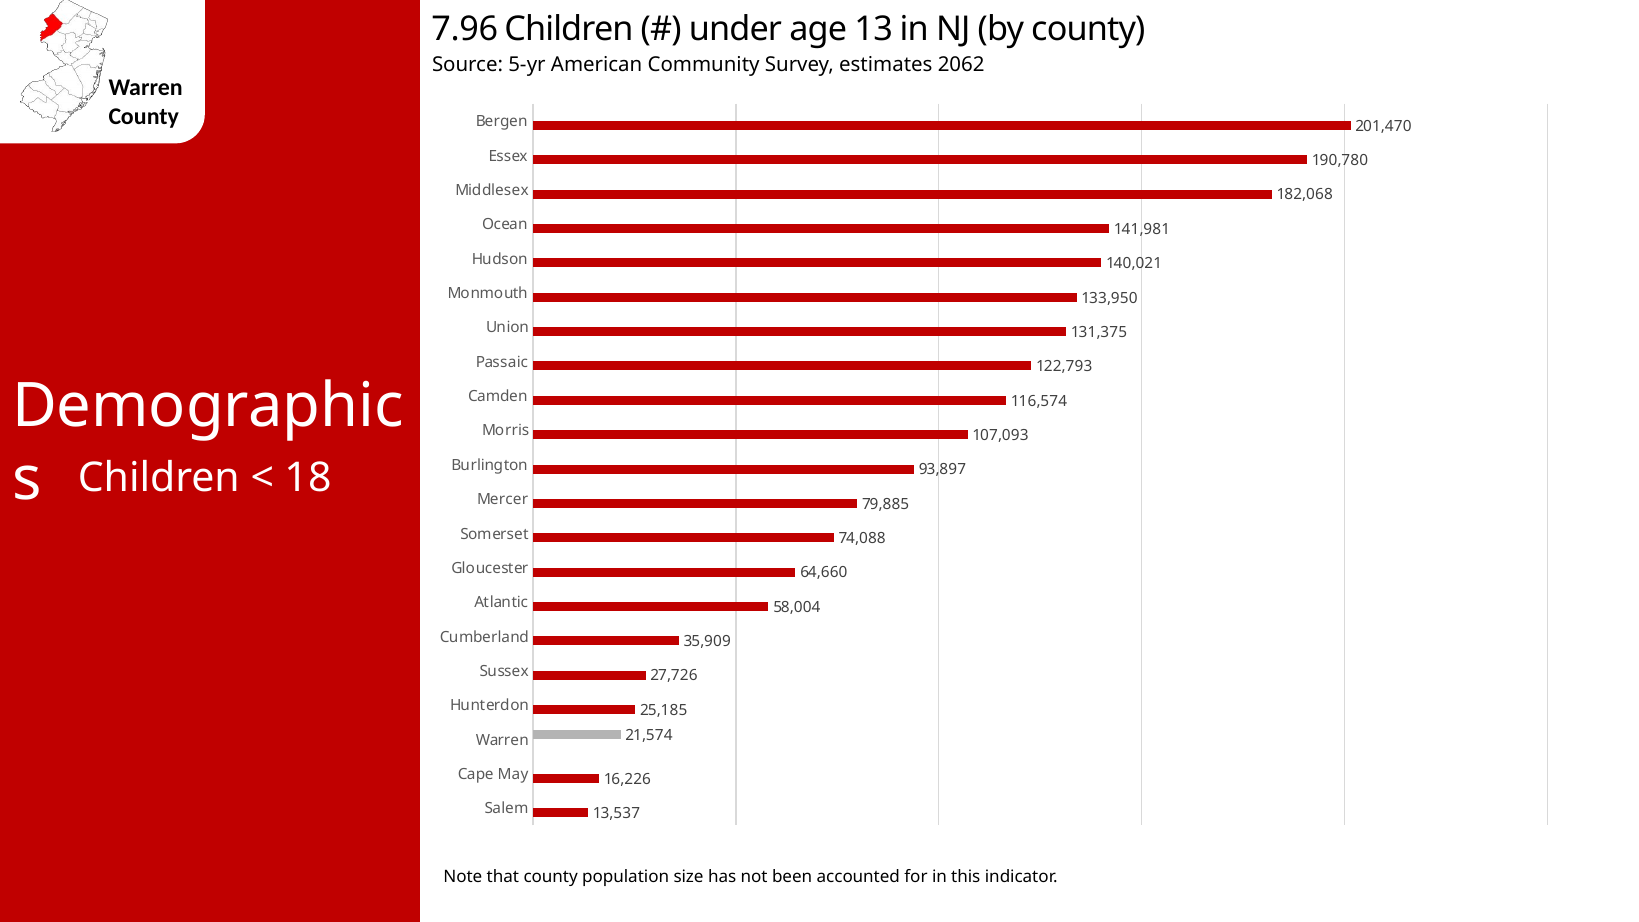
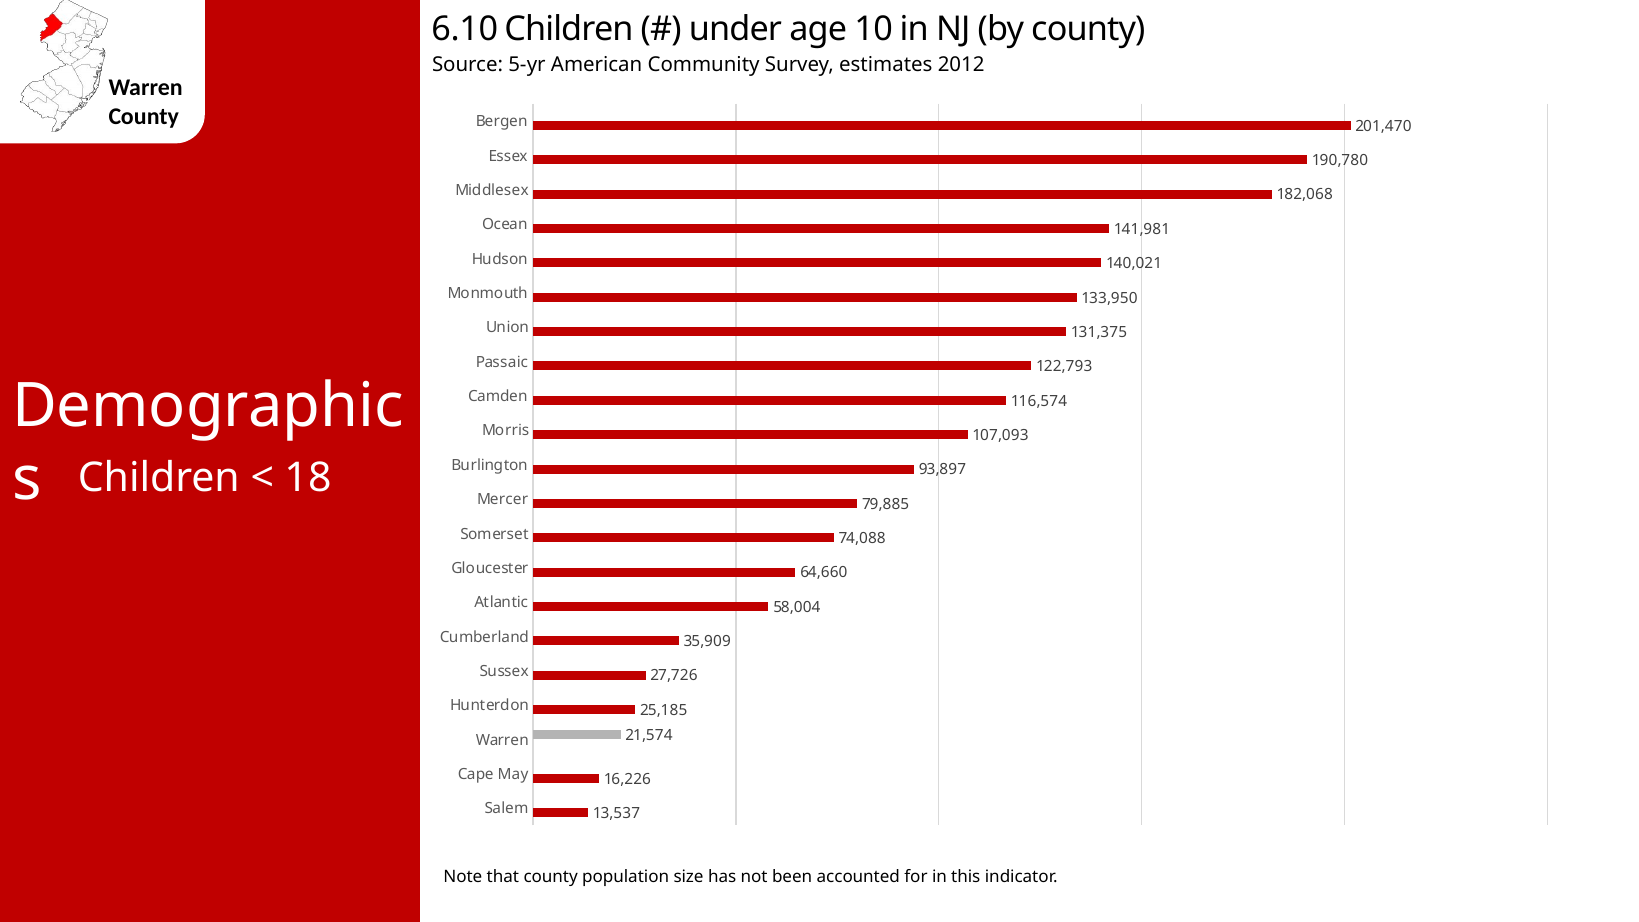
7.96: 7.96 -> 6.10
13: 13 -> 10
2062: 2062 -> 2012
